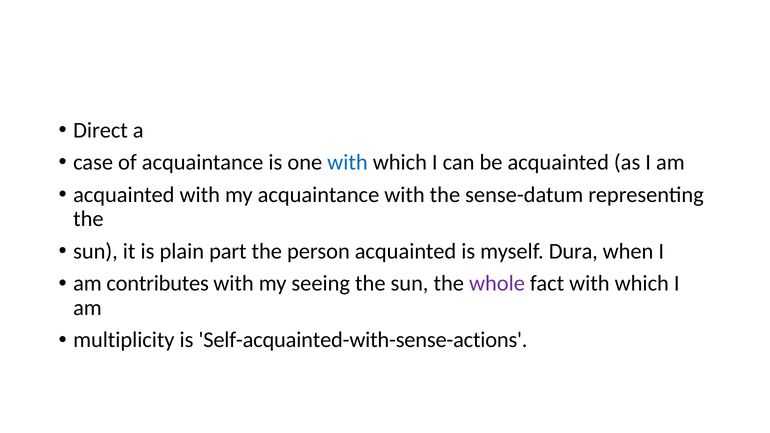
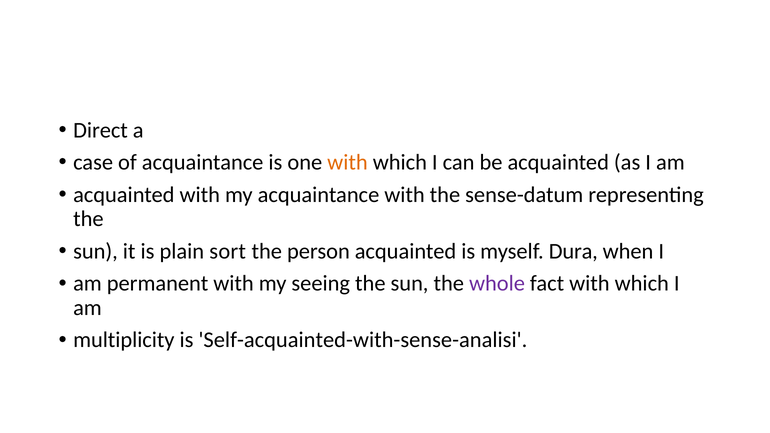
with at (347, 162) colour: blue -> orange
part: part -> sort
contributes: contributes -> permanent
Self-acquainted-with-sense-actions: Self-acquainted-with-sense-actions -> Self-acquainted-with-sense-analisi
